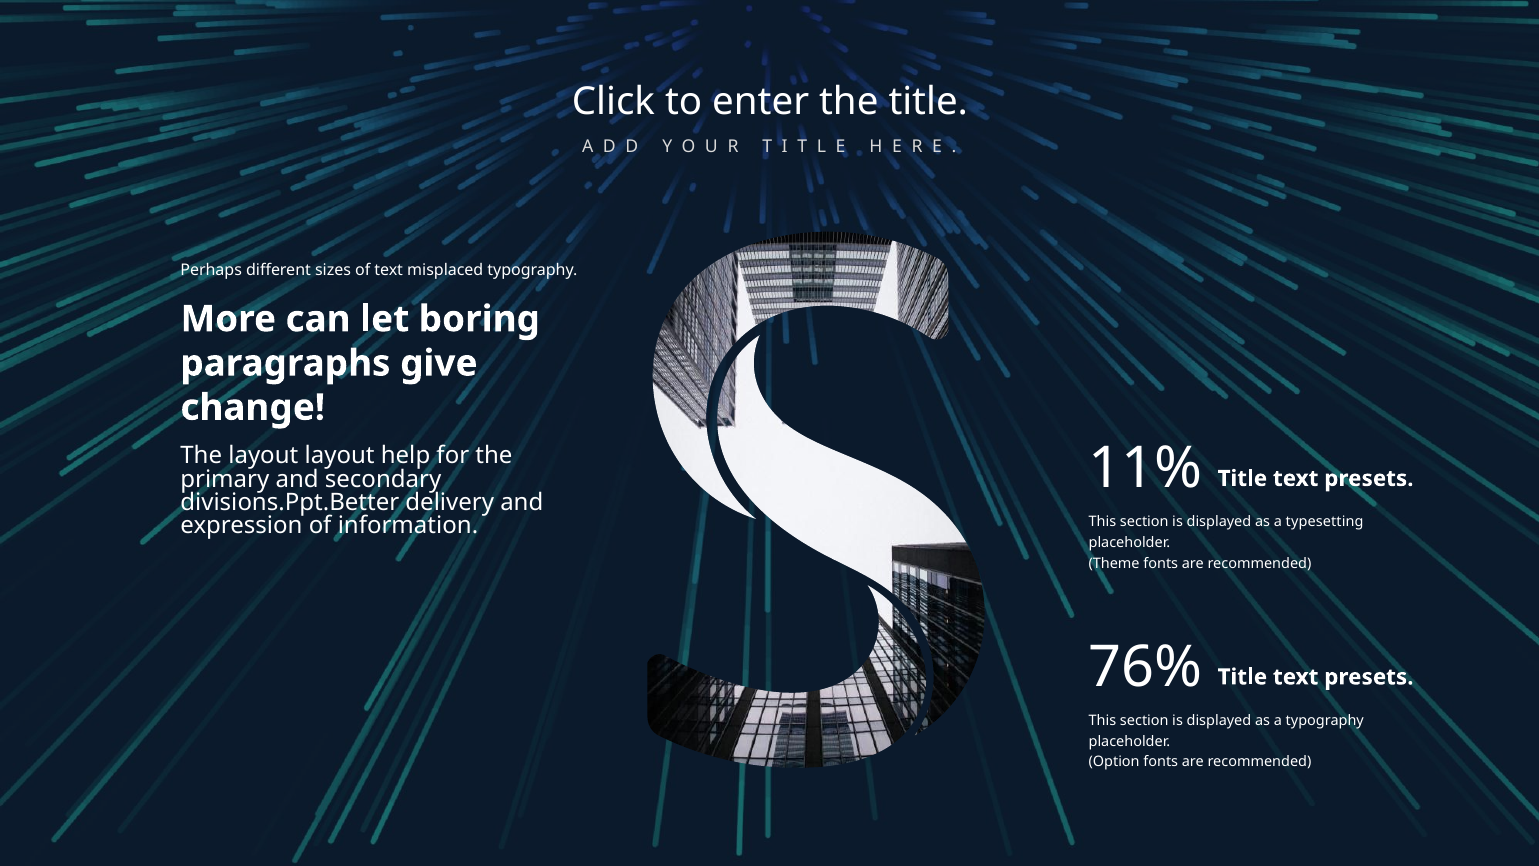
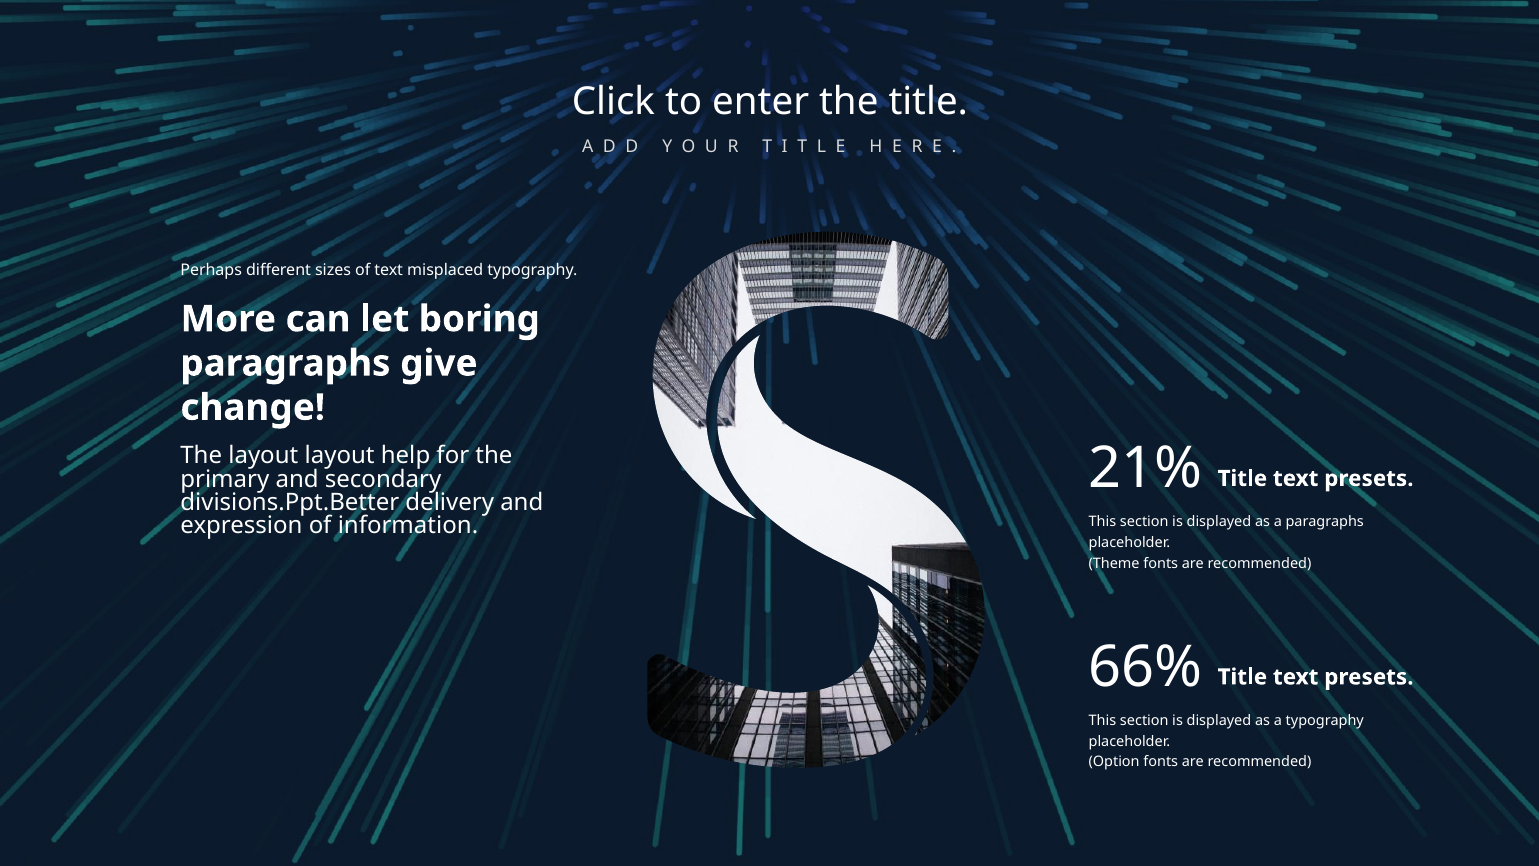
11%: 11% -> 21%
a typesetting: typesetting -> paragraphs
76%: 76% -> 66%
